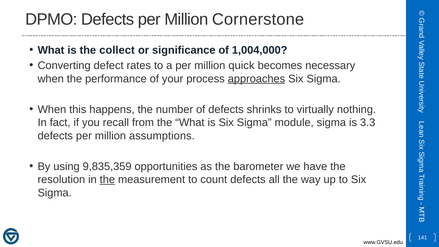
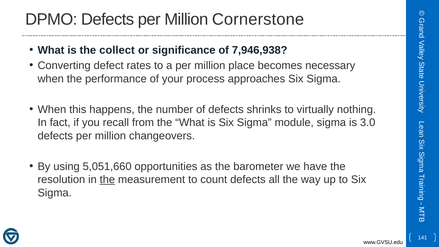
1,004,000: 1,004,000 -> 7,946,938
quick: quick -> place
approaches underline: present -> none
3.3: 3.3 -> 3.0
assumptions: assumptions -> changeovers
9,835,359: 9,835,359 -> 5,051,660
